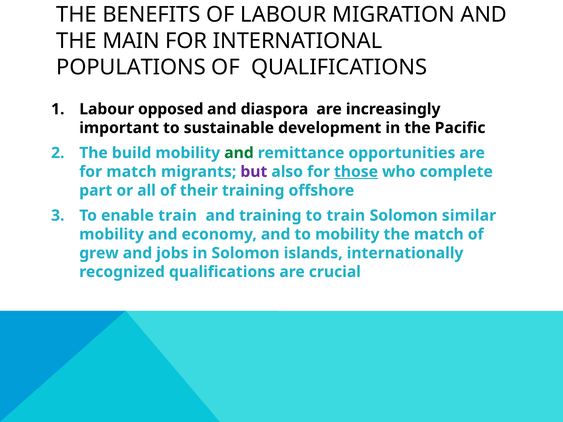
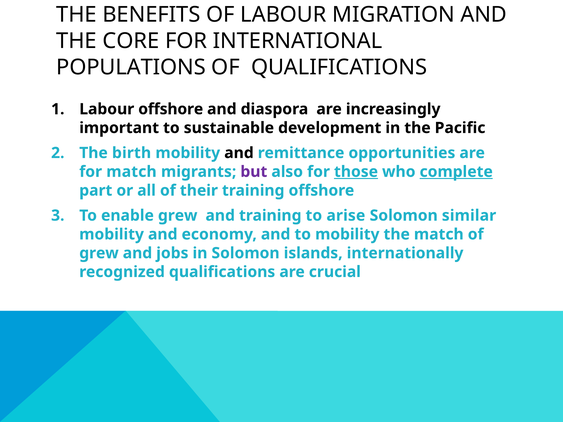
MAIN: MAIN -> CORE
Labour opposed: opposed -> offshore
build: build -> birth
and at (239, 153) colour: green -> black
complete underline: none -> present
enable train: train -> grew
to train: train -> arise
